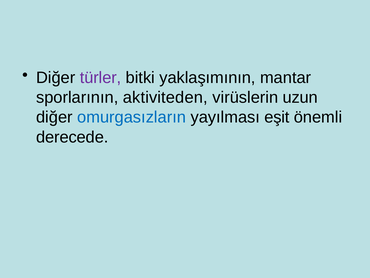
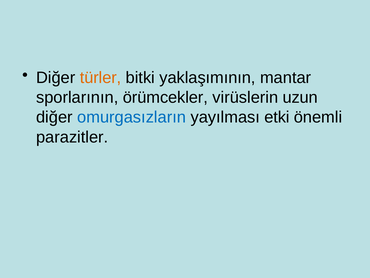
türler colour: purple -> orange
aktiviteden: aktiviteden -> örümcekler
eşit: eşit -> etki
derecede: derecede -> parazitler
